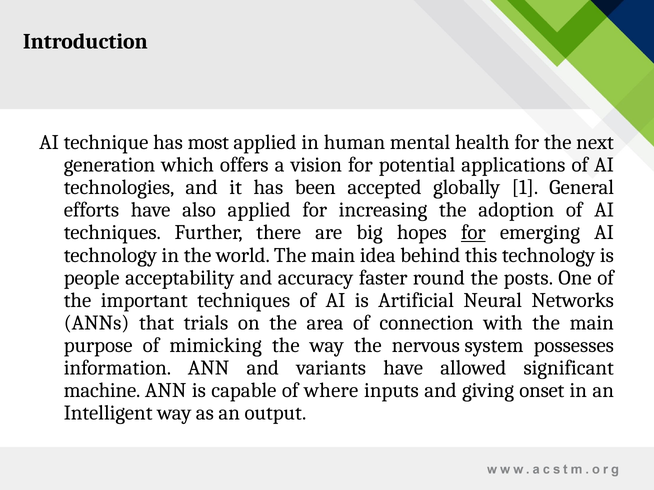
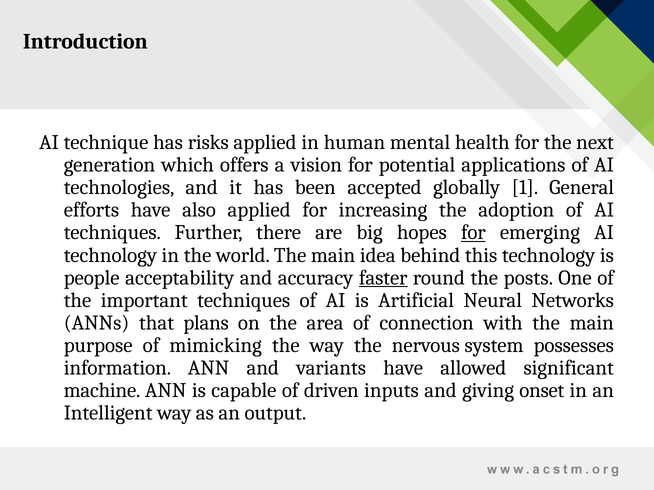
most: most -> risks
faster underline: none -> present
trials: trials -> plans
where: where -> driven
